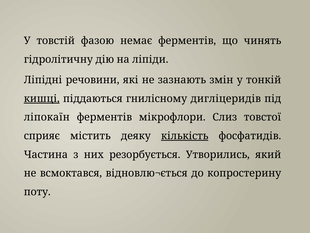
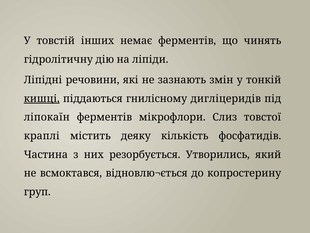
фазою: фазою -> інших
сприяє: сприяє -> краплі
кількість underline: present -> none
поту: поту -> груп
